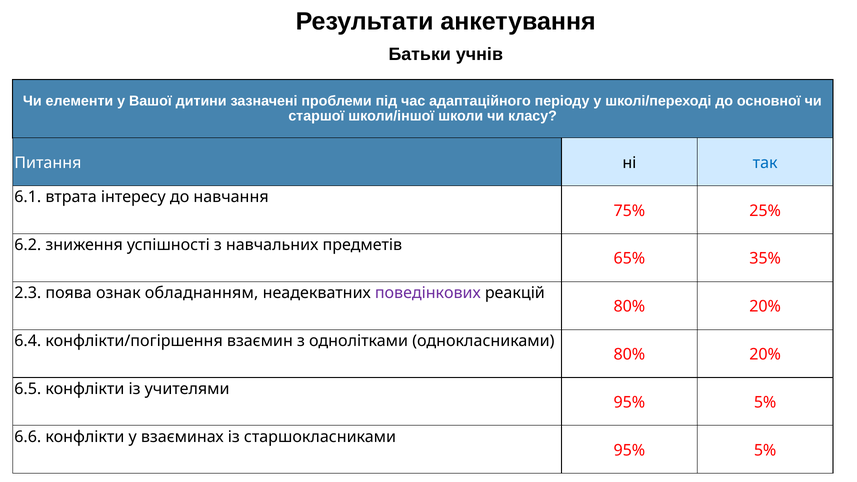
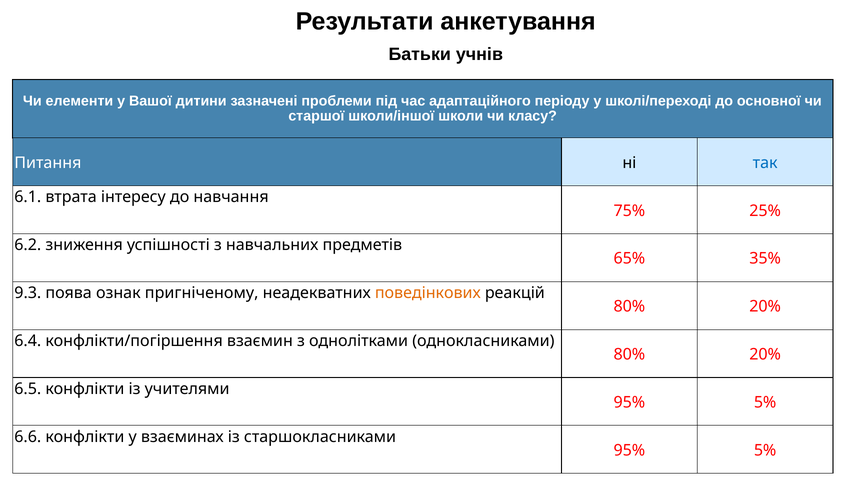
2.3: 2.3 -> 9.3
обладнанням: обладнанням -> пригніченому
поведінкових colour: purple -> orange
